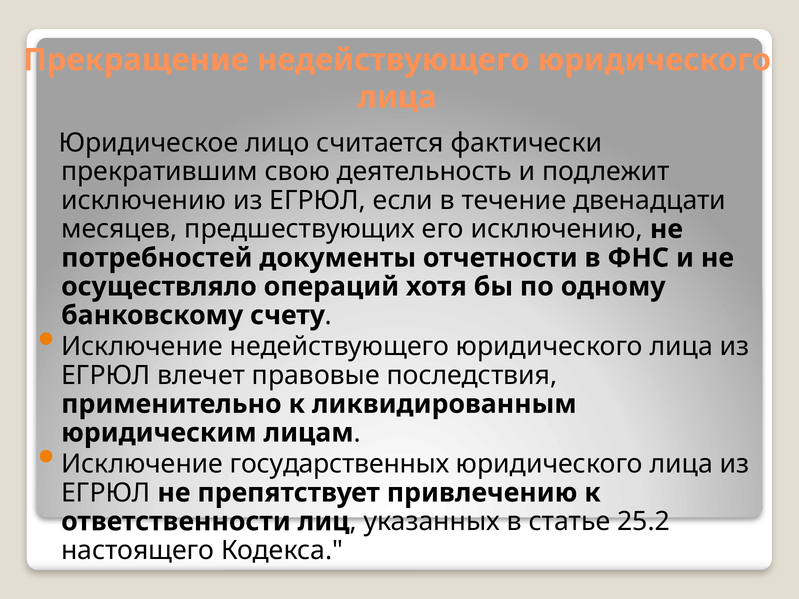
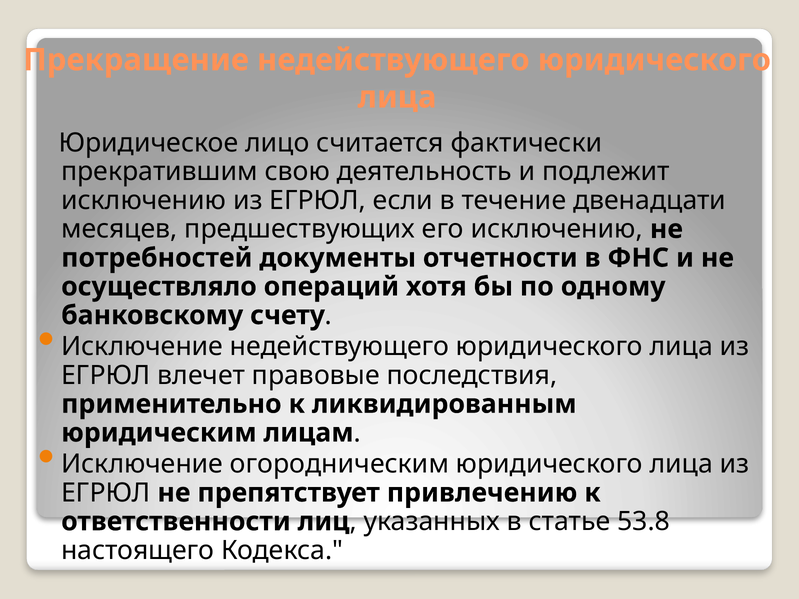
государственных: государственных -> огородническим
25.2: 25.2 -> 53.8
